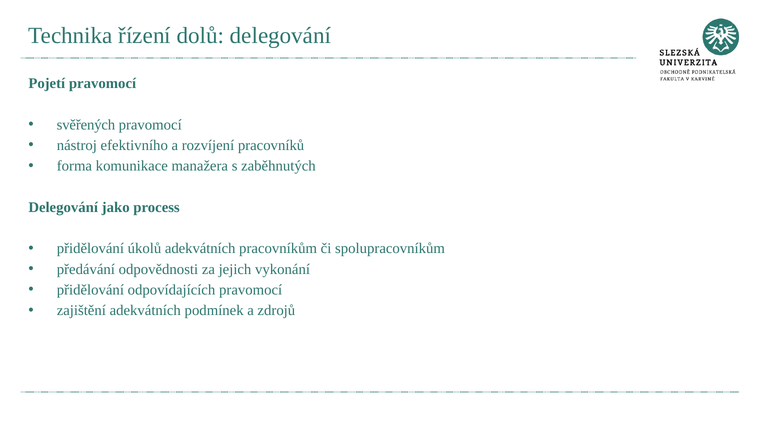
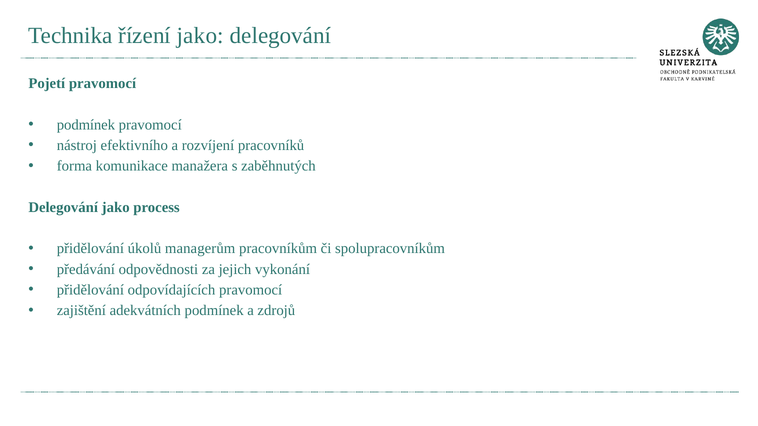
řízení dolů: dolů -> jako
svěřených at (86, 125): svěřených -> podmínek
úkolů adekvátních: adekvátních -> managerům
